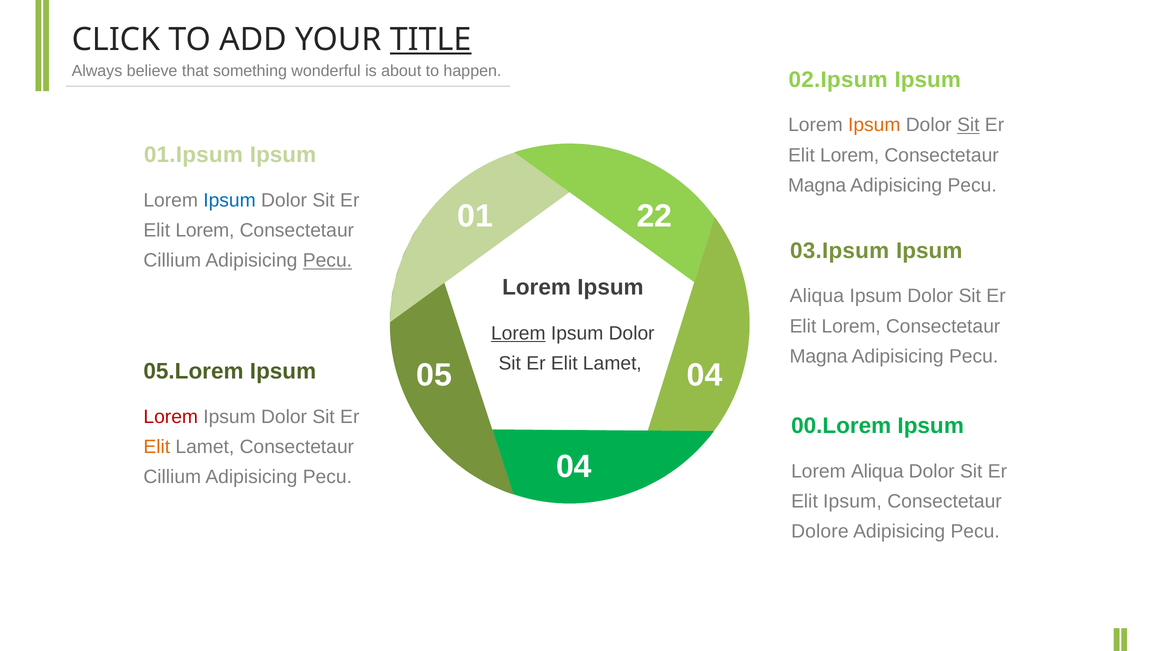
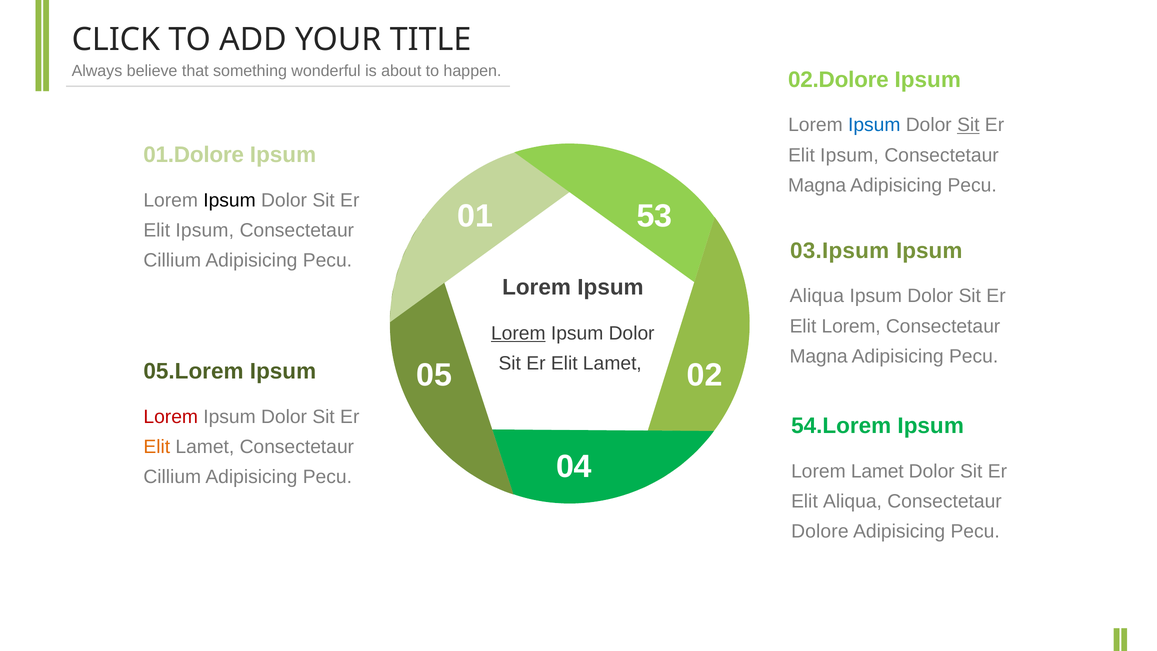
TITLE underline: present -> none
02.Ipsum: 02.Ipsum -> 02.Dolore
Ipsum at (874, 125) colour: orange -> blue
01.Ipsum: 01.Ipsum -> 01.Dolore
Lorem at (850, 155): Lorem -> Ipsum
Ipsum at (230, 200) colour: blue -> black
22: 22 -> 53
Lorem at (205, 230): Lorem -> Ipsum
Pecu at (327, 260) underline: present -> none
05 04: 04 -> 02
00.Lorem: 00.Lorem -> 54.Lorem
Lorem Aliqua: Aliqua -> Lamet
Elit Ipsum: Ipsum -> Aliqua
